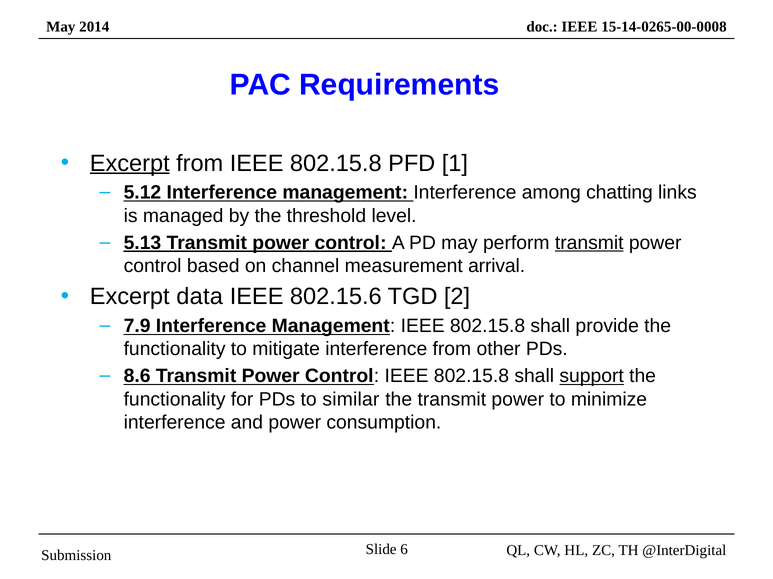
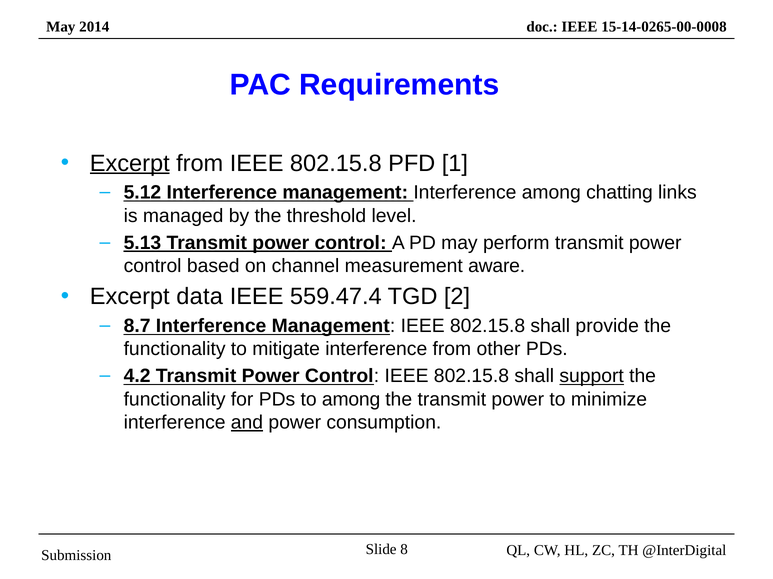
transmit at (589, 243) underline: present -> none
arrival: arrival -> aware
802.15.6: 802.15.6 -> 559.47.4
7.9: 7.9 -> 8.7
8.6: 8.6 -> 4.2
to similar: similar -> among
and underline: none -> present
6: 6 -> 8
